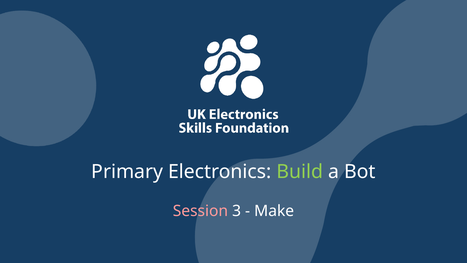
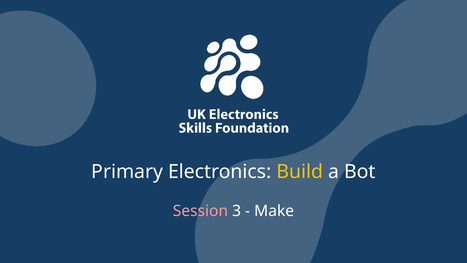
Build colour: light green -> yellow
